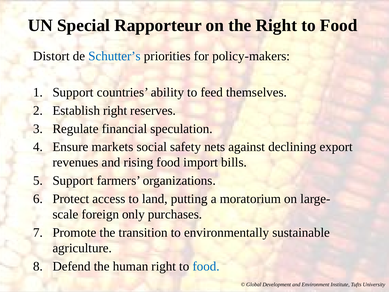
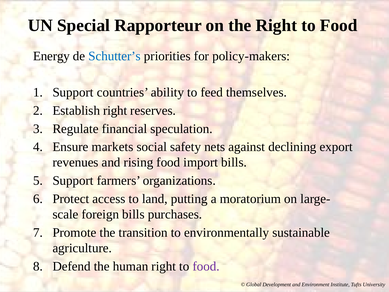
Distort: Distort -> Energy
foreign only: only -> bills
food at (206, 266) colour: blue -> purple
